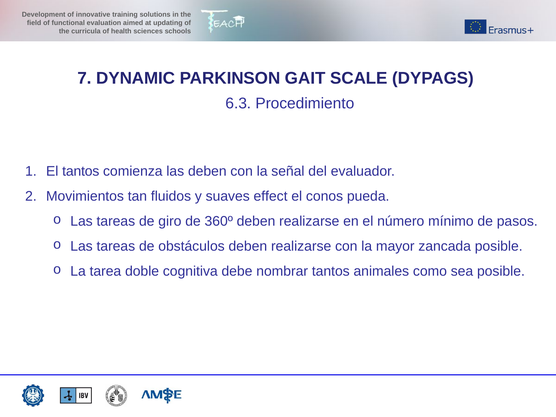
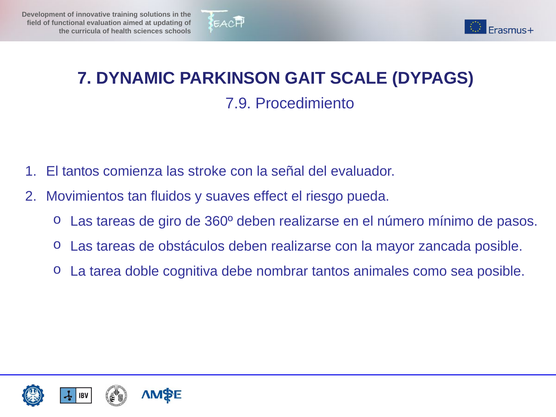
6.3: 6.3 -> 7.9
las deben: deben -> stroke
conos: conos -> riesgo
